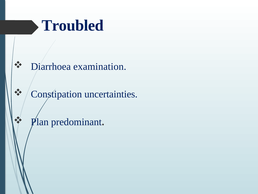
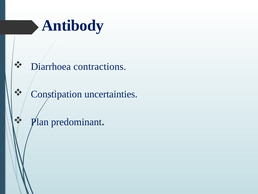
Troubled: Troubled -> Antibody
examination: examination -> contractions
